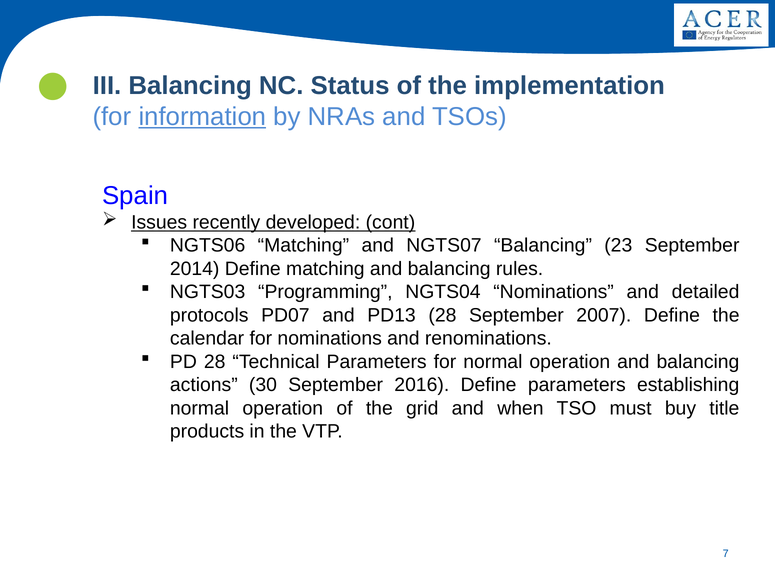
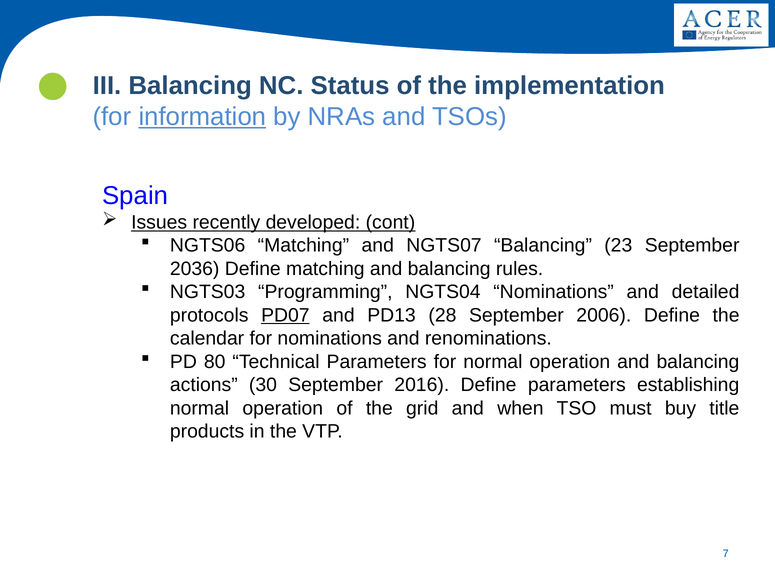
2014: 2014 -> 2036
PD07 underline: none -> present
2007: 2007 -> 2006
PD 28: 28 -> 80
